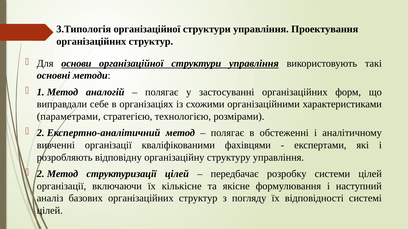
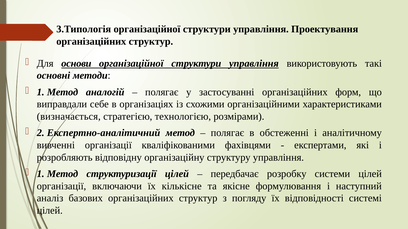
параметрами: параметрами -> визначається
2 at (41, 174): 2 -> 1
